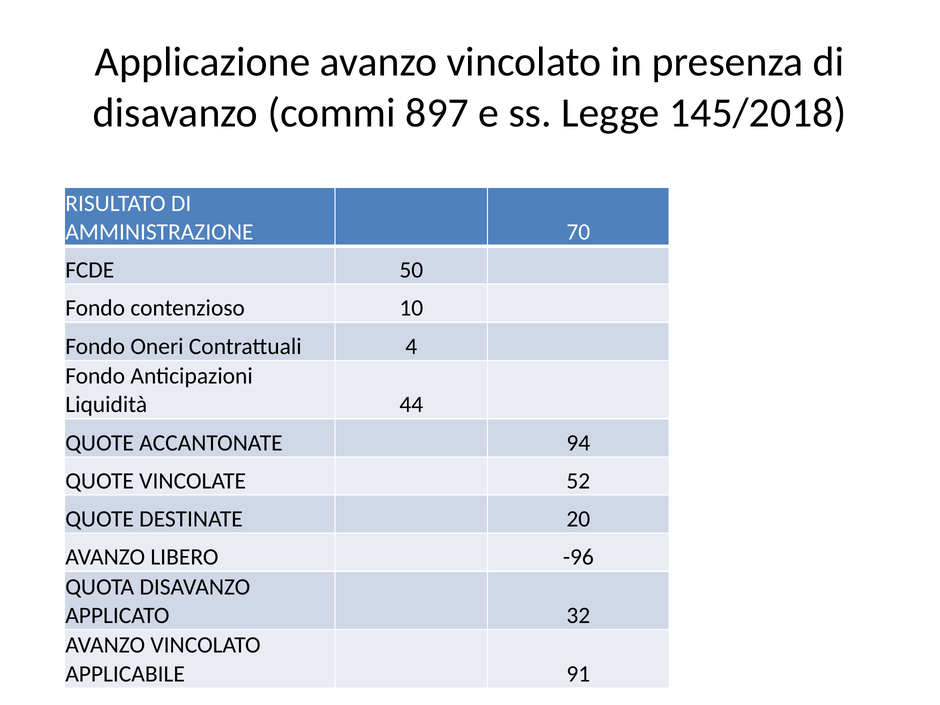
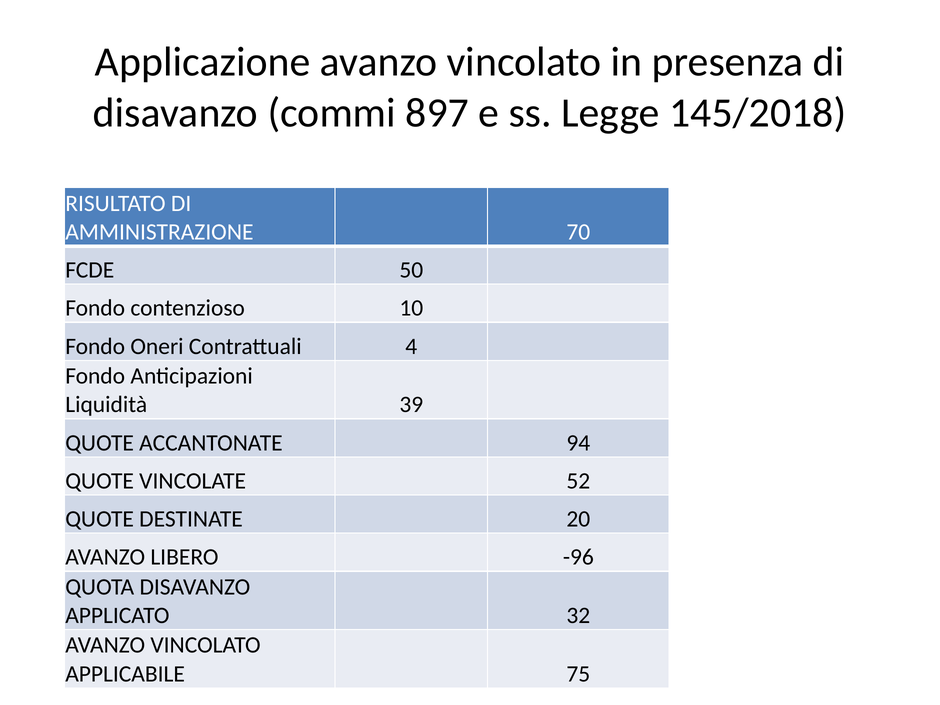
44: 44 -> 39
91: 91 -> 75
